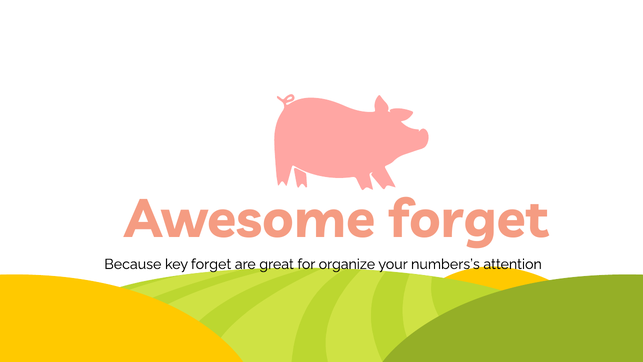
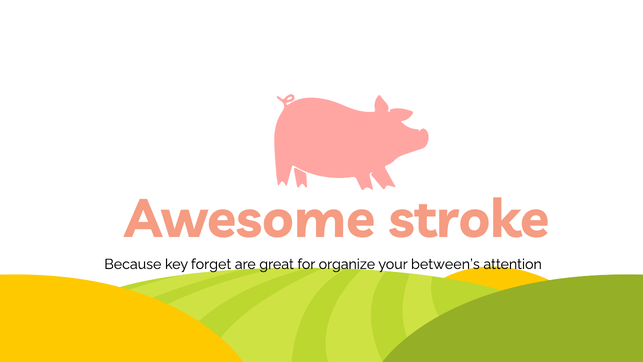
Awesome forget: forget -> stroke
numbers’s: numbers’s -> between’s
